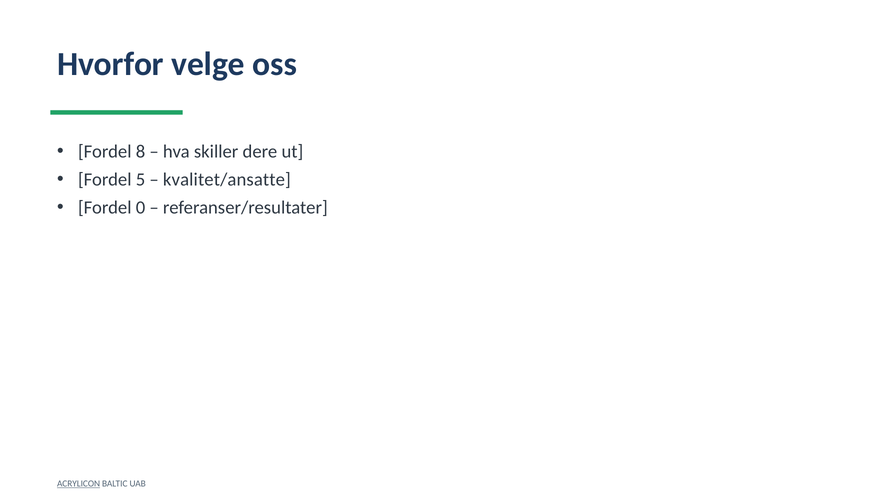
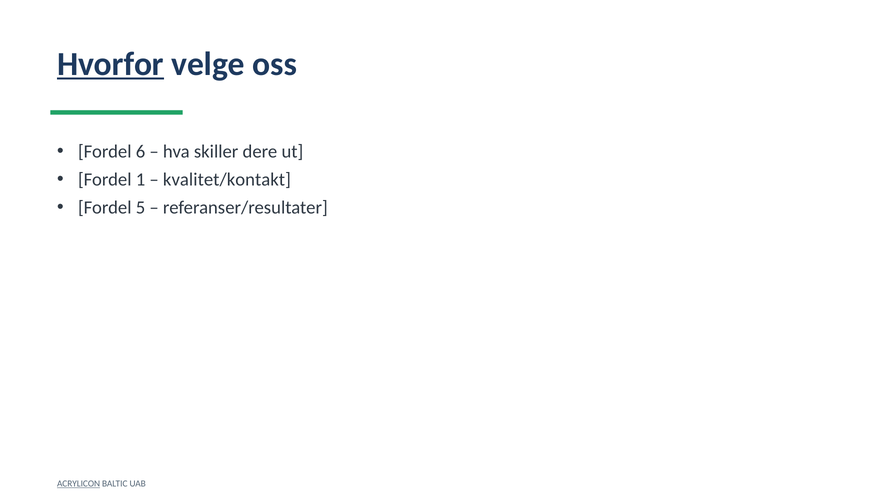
Hvorfor underline: none -> present
8: 8 -> 6
5: 5 -> 1
kvalitet/ansatte: kvalitet/ansatte -> kvalitet/kontakt
0: 0 -> 5
